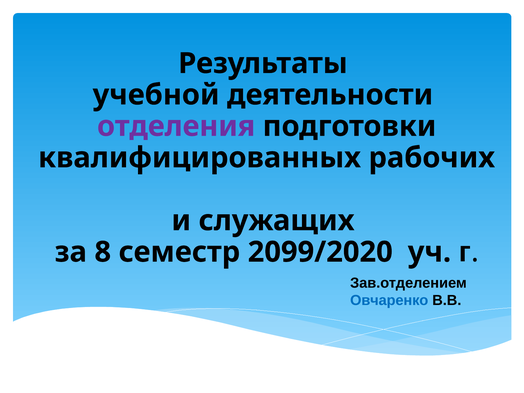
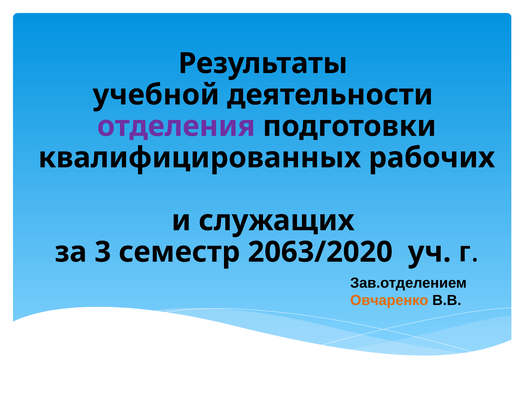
8: 8 -> 3
2099/2020: 2099/2020 -> 2063/2020
Овчаренко colour: blue -> orange
